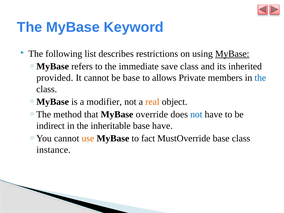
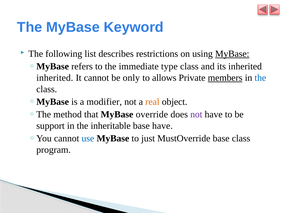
save: save -> type
provided at (55, 78): provided -> inherited
be base: base -> only
members underline: none -> present
not at (196, 114) colour: blue -> purple
indirect: indirect -> support
use colour: orange -> blue
fact: fact -> just
instance: instance -> program
